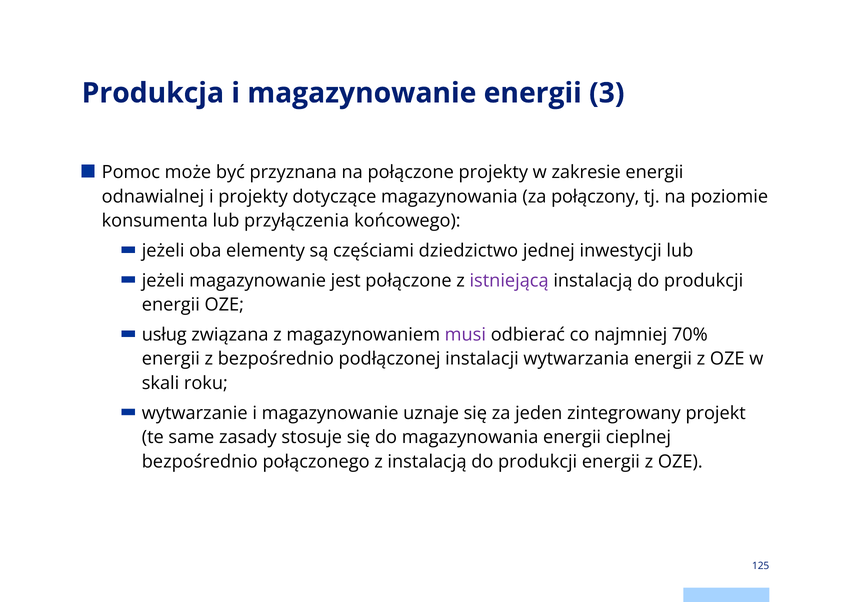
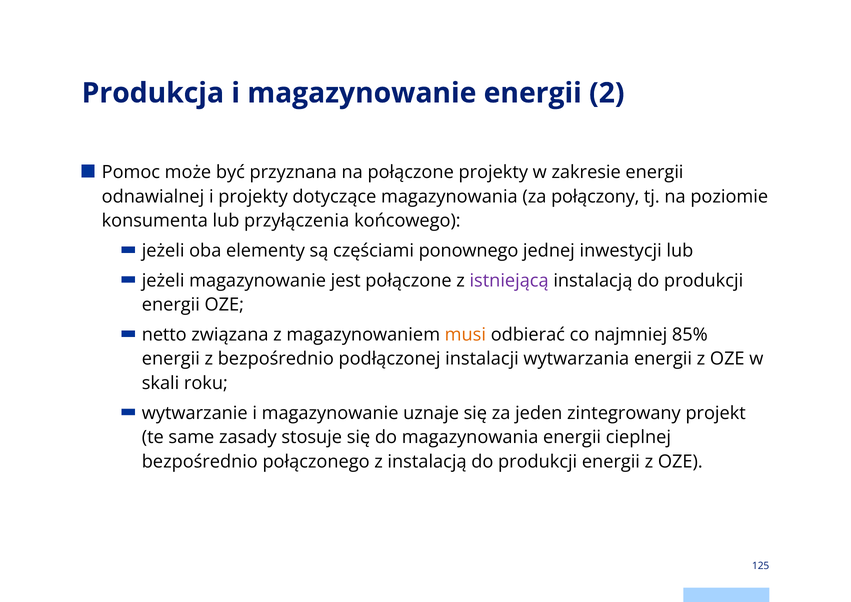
3: 3 -> 2
dziedzictwo: dziedzictwo -> ponownego
usług: usług -> netto
musi colour: purple -> orange
70%: 70% -> 85%
